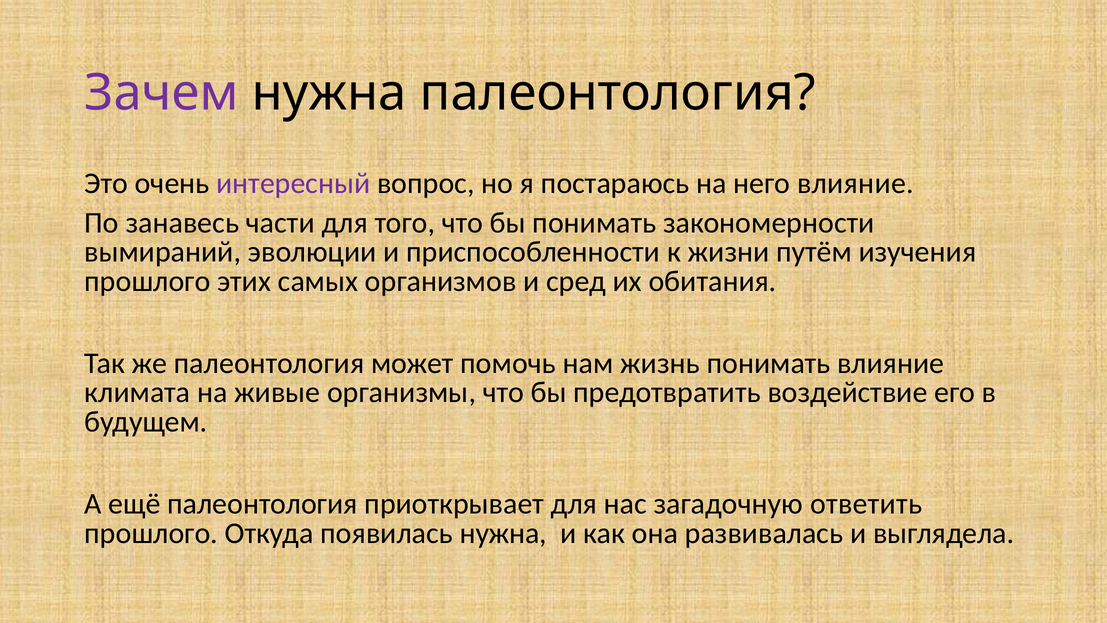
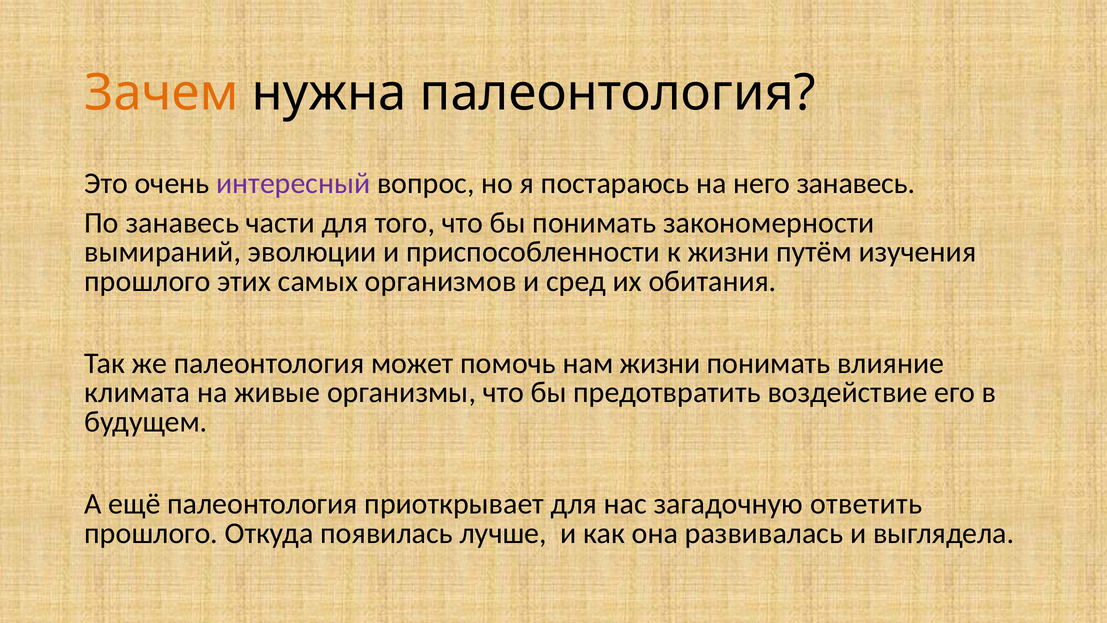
Зачем colour: purple -> orange
него влияние: влияние -> занавесь
нам жизнь: жизнь -> жизни
появилась нужна: нужна -> лучше
